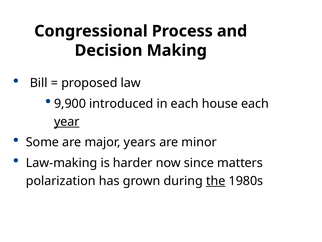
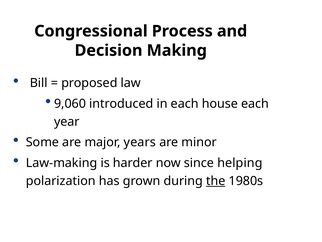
9,900: 9,900 -> 9,060
year underline: present -> none
matters: matters -> helping
